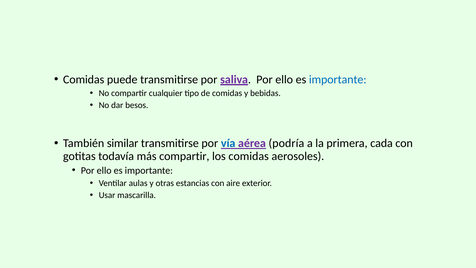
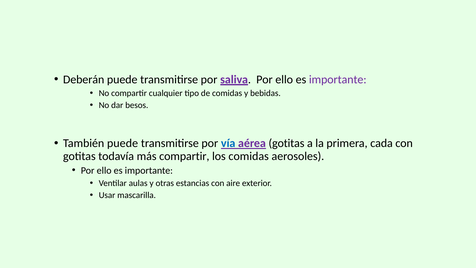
Comidas at (84, 79): Comidas -> Deberán
importante at (338, 79) colour: blue -> purple
También similar: similar -> puede
aérea podría: podría -> gotitas
